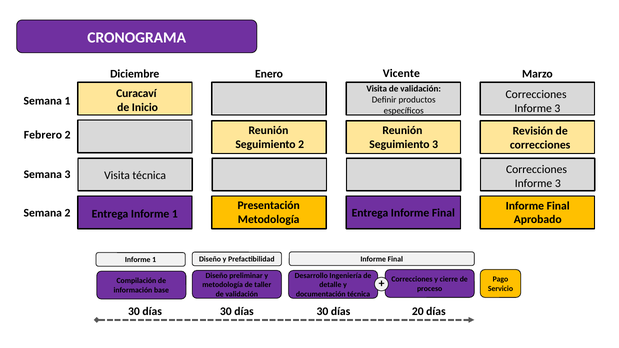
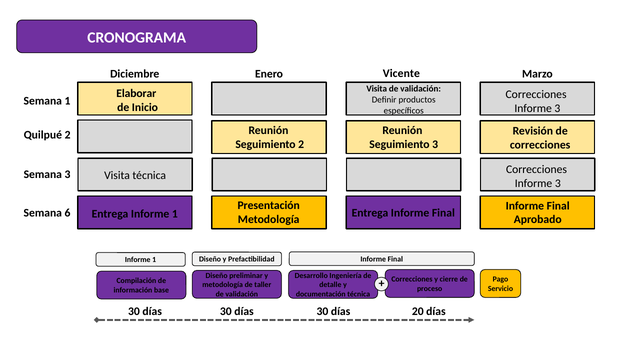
Curacaví: Curacaví -> Elaborar
Febrero: Febrero -> Quilpué
Semana 2: 2 -> 6
